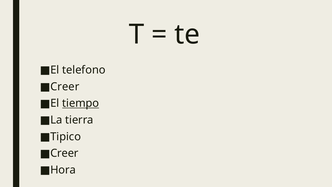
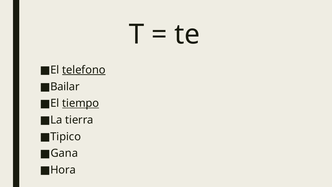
telefono underline: none -> present
Creer at (65, 86): Creer -> Bailar
Creer at (64, 153): Creer -> Gana
